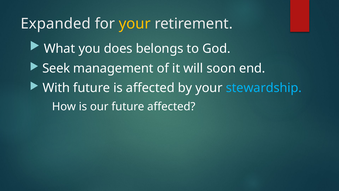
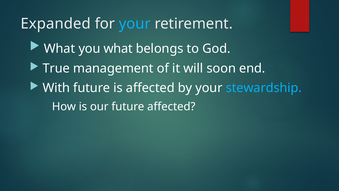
your at (135, 24) colour: yellow -> light blue
you does: does -> what
Seek: Seek -> True
